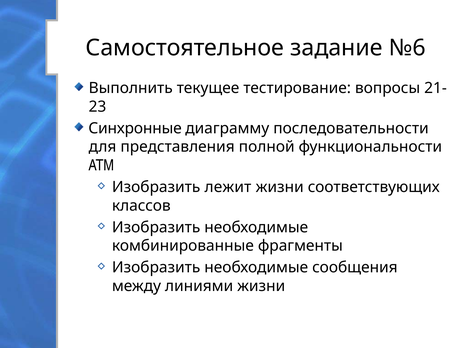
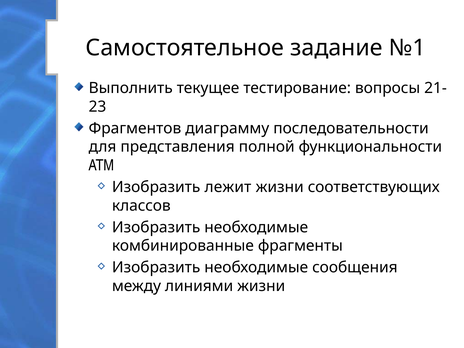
№6: №6 -> №1
Синхронные: Синхронные -> Фрагментов
